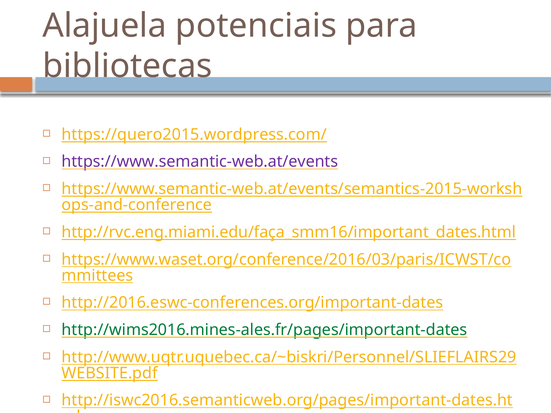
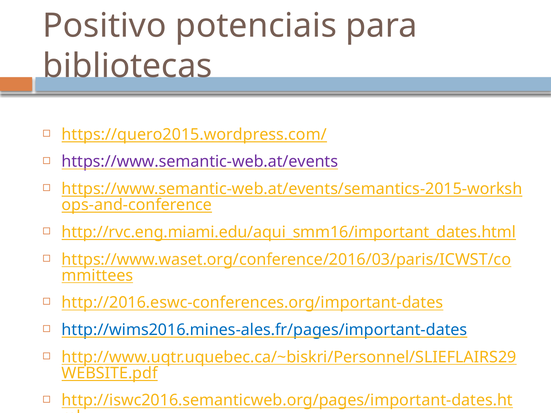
Alajuela: Alajuela -> Positivo
http://rvc.eng.miami.edu/faça_smm16/important_dates.html: http://rvc.eng.miami.edu/faça_smm16/important_dates.html -> http://rvc.eng.miami.edu/aqui_smm16/important_dates.html
http://wims2016.mines-ales.fr/pages/important-dates colour: green -> blue
